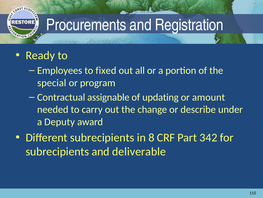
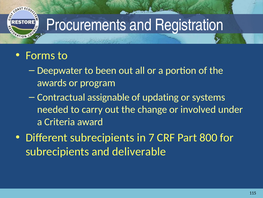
Ready: Ready -> Forms
Employees: Employees -> Deepwater
fixed: fixed -> been
special: special -> awards
amount: amount -> systems
describe: describe -> involved
Deputy: Deputy -> Criteria
8: 8 -> 7
342: 342 -> 800
